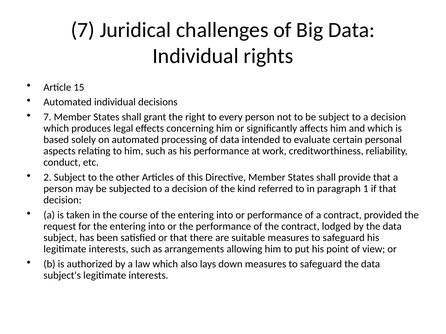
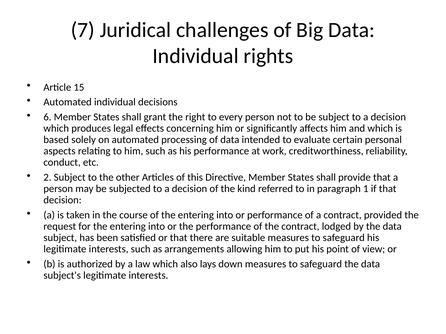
7 at (47, 117): 7 -> 6
